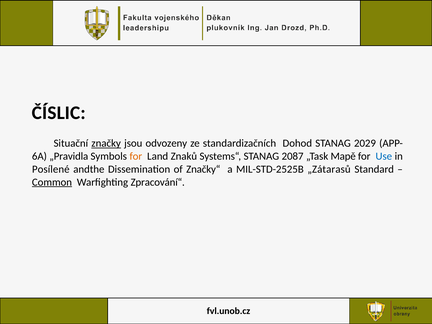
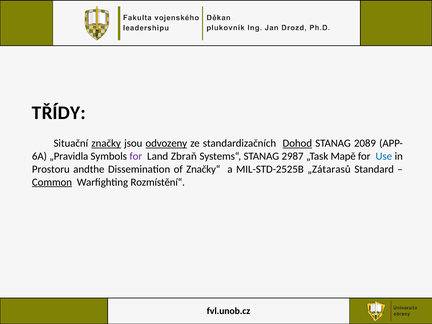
ČÍSLIC: ČÍSLIC -> TŘÍDY
odvozeny underline: none -> present
Dohod underline: none -> present
2029: 2029 -> 2089
for at (136, 156) colour: orange -> purple
Znaků: Znaků -> Zbraň
2087: 2087 -> 2987
Posílené: Posílené -> Prostoru
Zpracování“: Zpracování“ -> Rozmístění“
